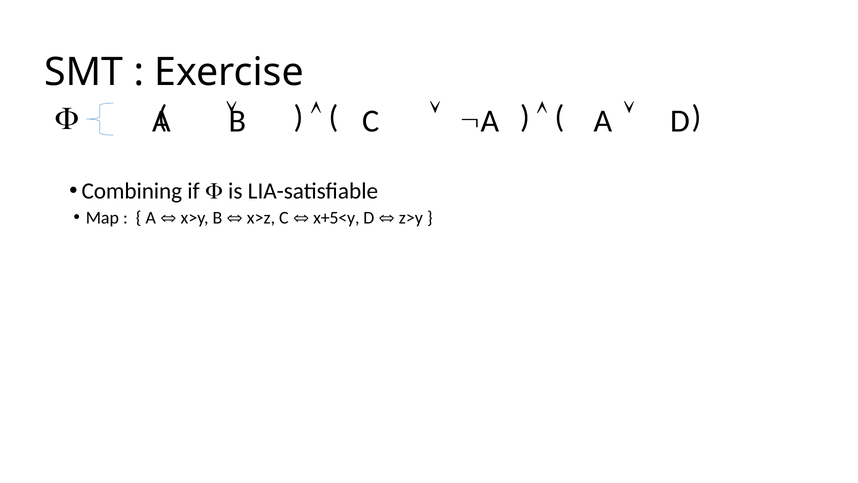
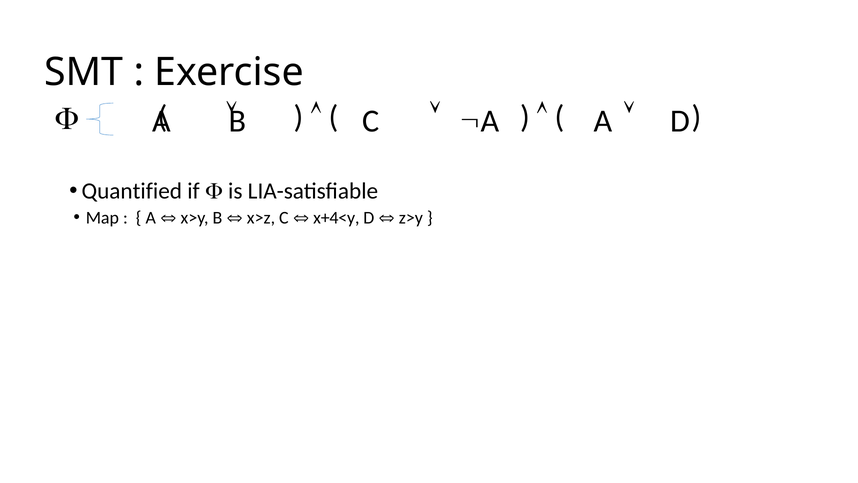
Combining: Combining -> Quantified
x+5<y: x+5<y -> x+4<y
